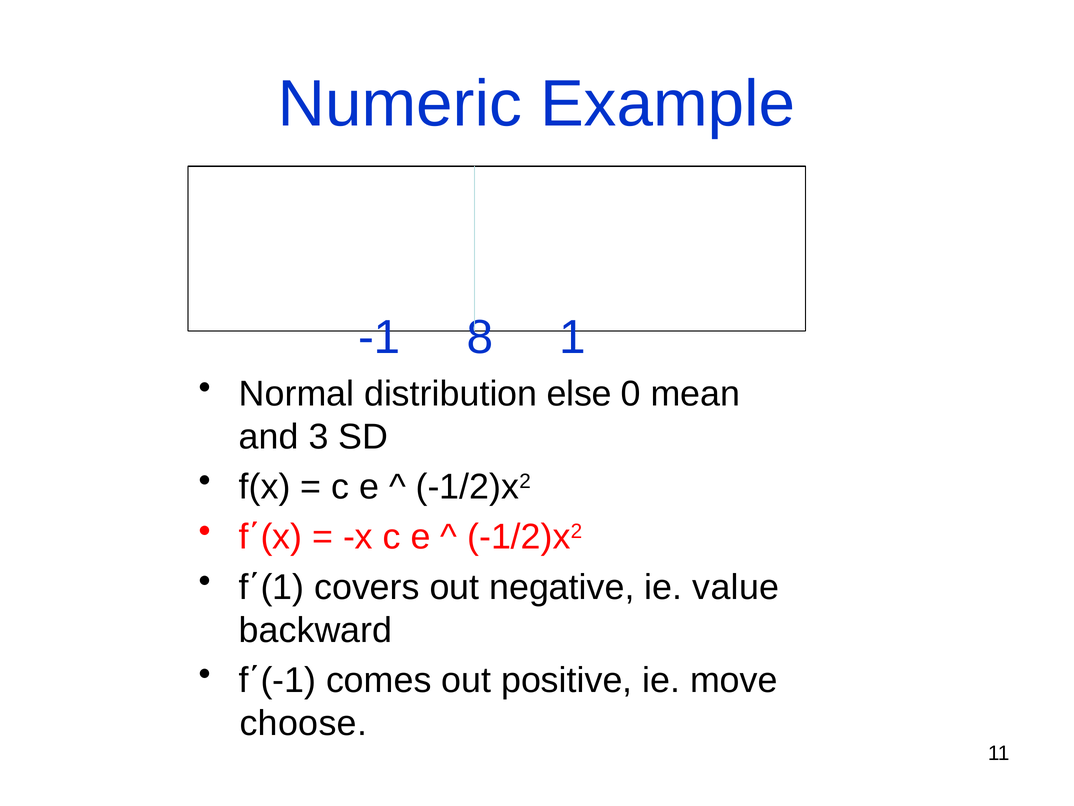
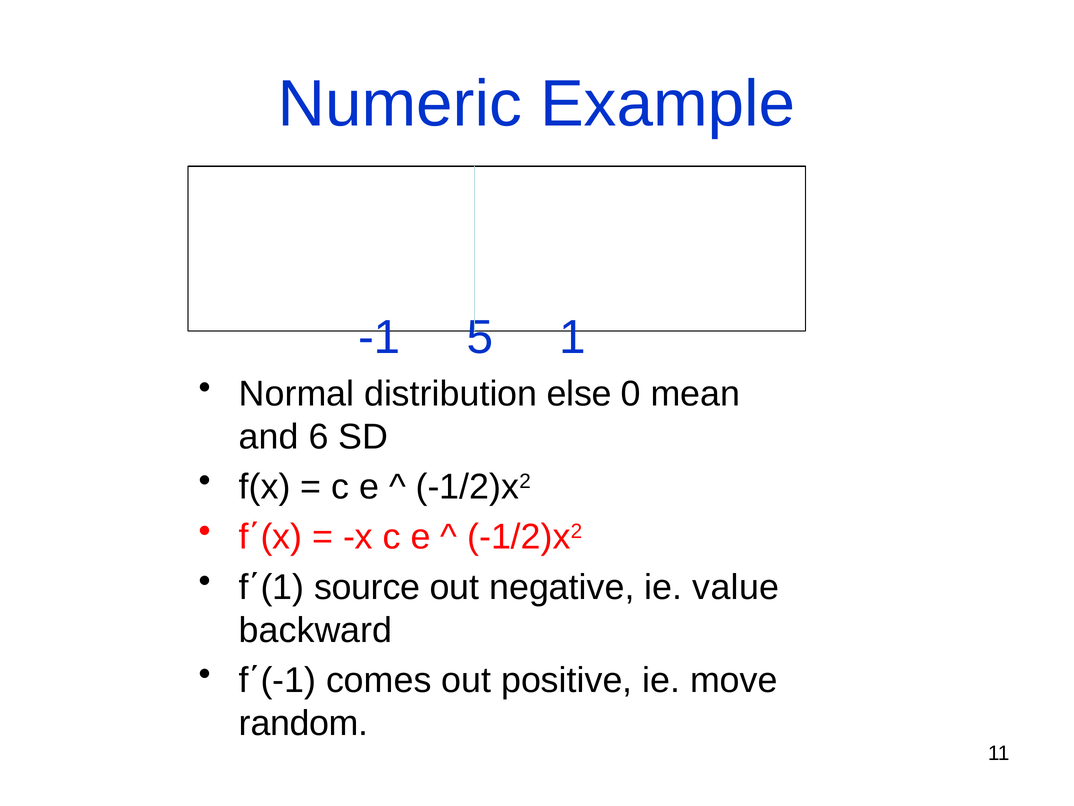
8: 8 -> 5
3: 3 -> 6
covers: covers -> source
choose: choose -> random
